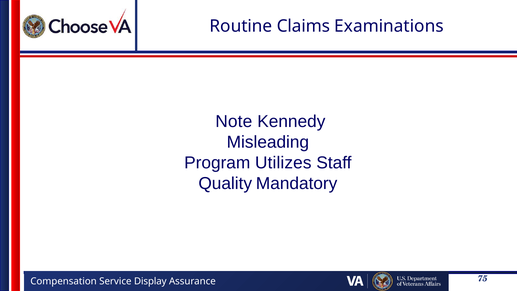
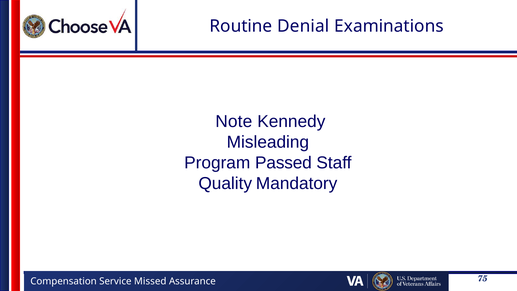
Claims: Claims -> Denial
Utilizes: Utilizes -> Passed
Display: Display -> Missed
